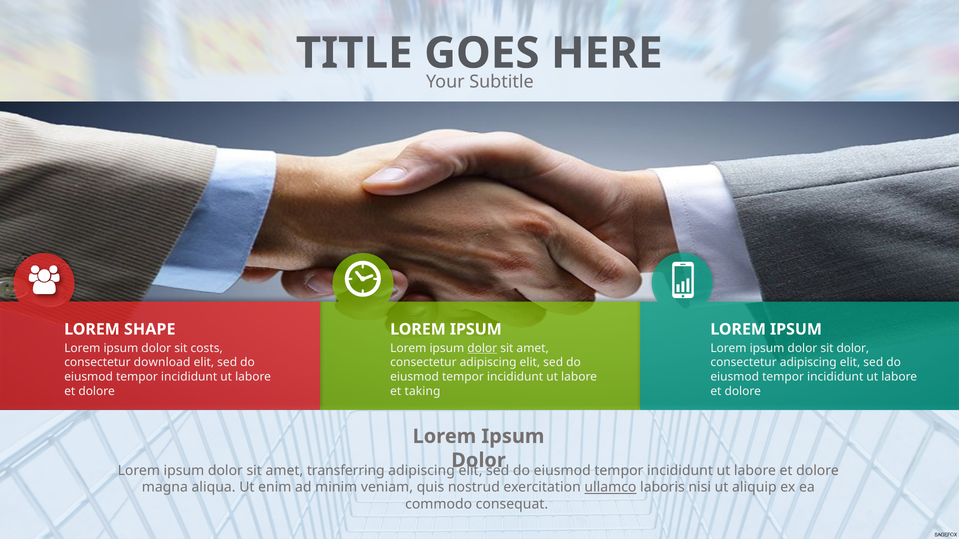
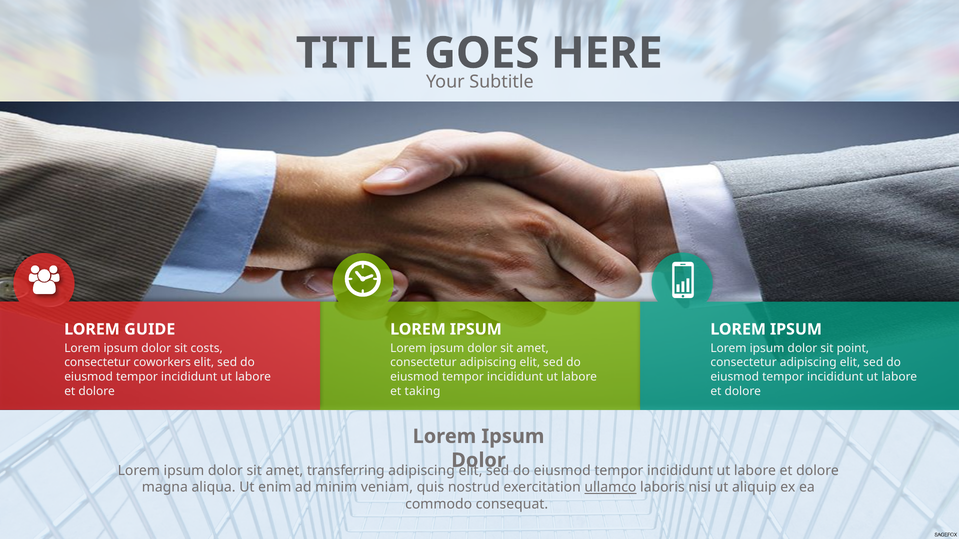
SHAPE: SHAPE -> GUIDE
dolor at (482, 348) underline: present -> none
sit dolor: dolor -> point
download: download -> coworkers
